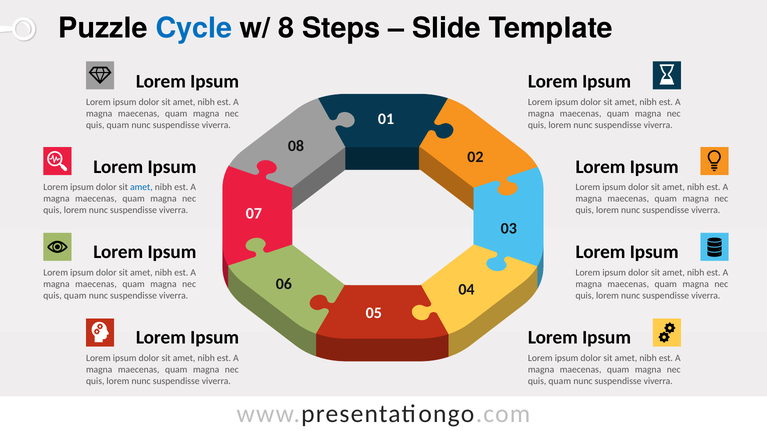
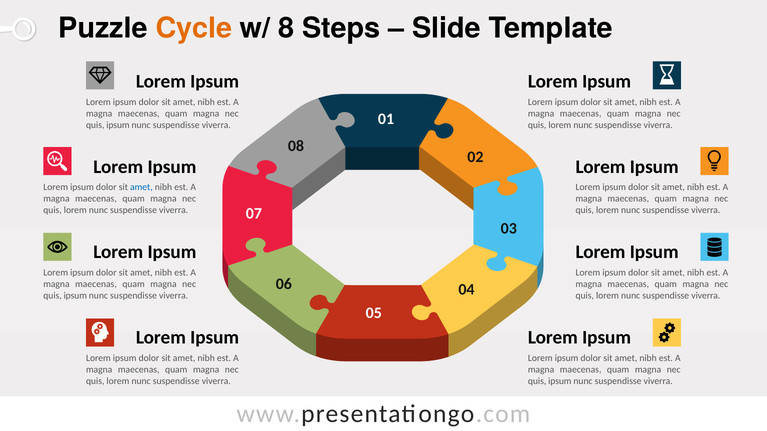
Cycle colour: blue -> orange
quam at (118, 125): quam -> ipsum
quam at (75, 296): quam -> ipsum
quam at (560, 381): quam -> ipsum
